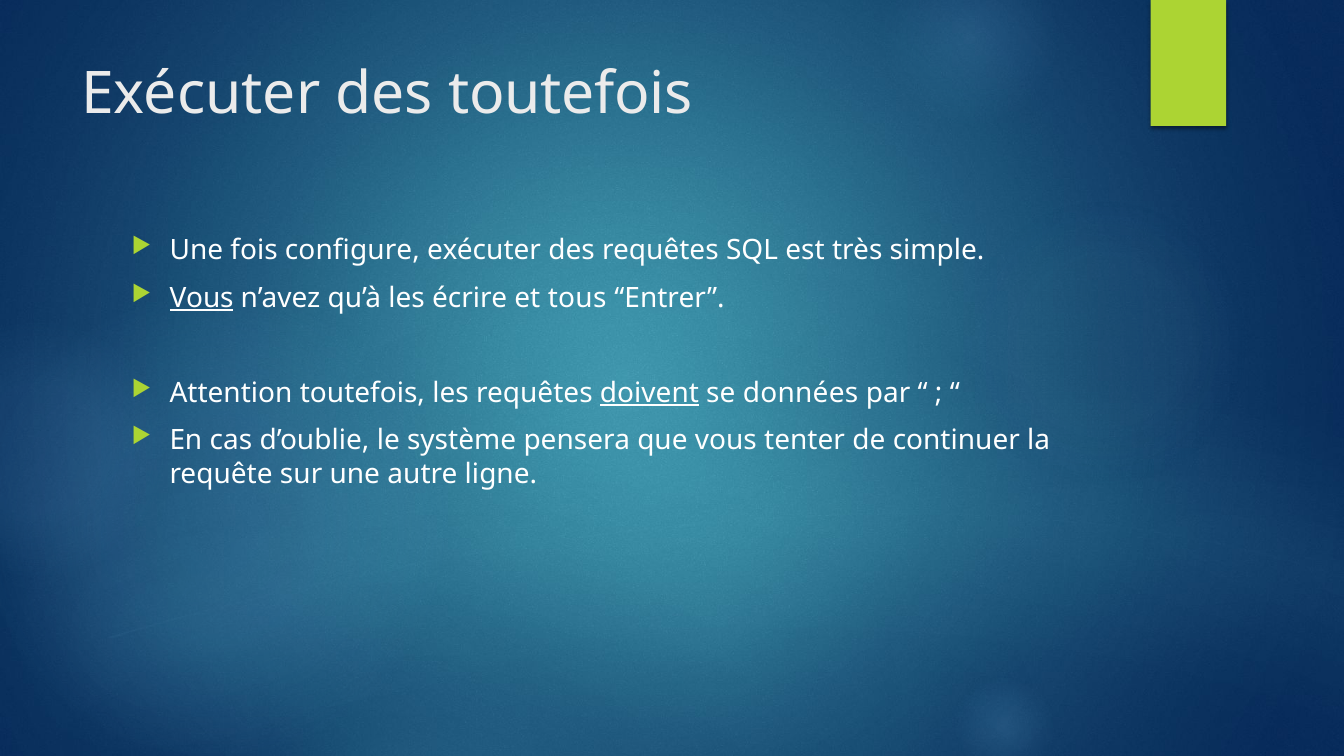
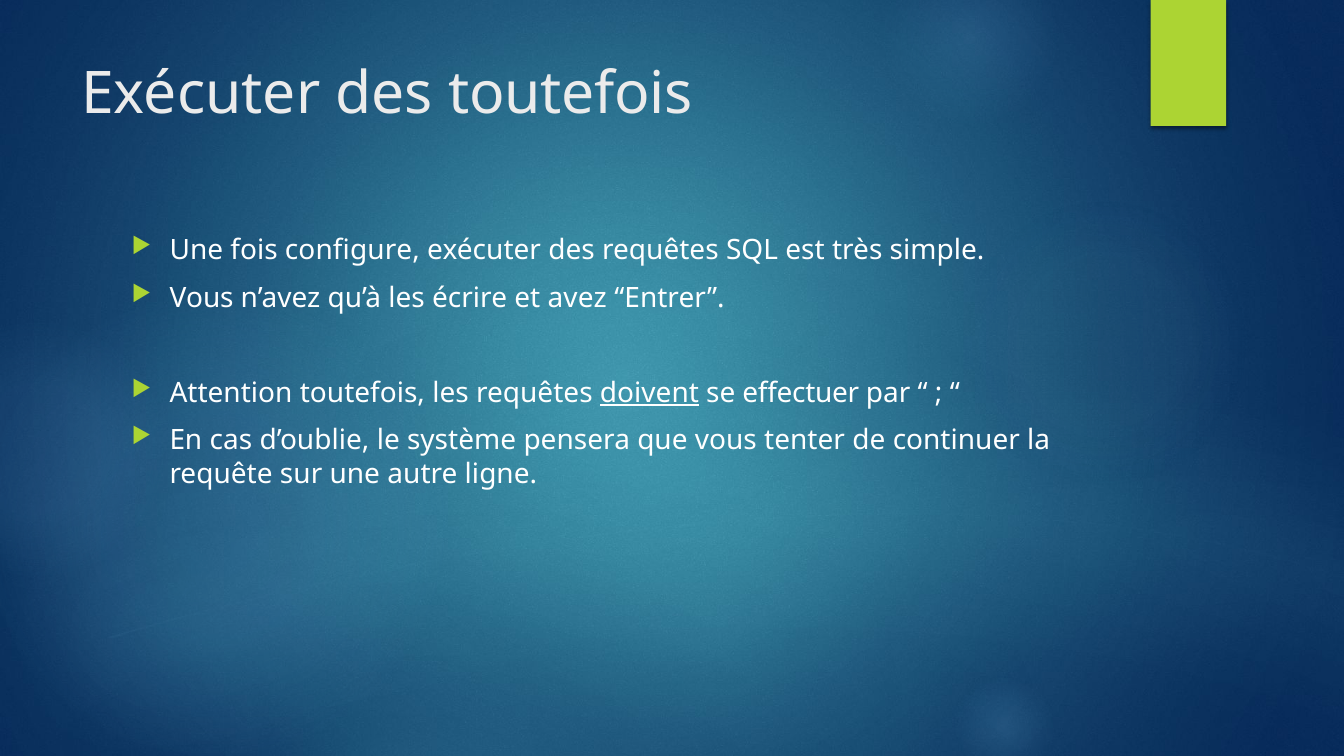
Vous at (202, 298) underline: present -> none
tous: tous -> avez
données: données -> effectuer
